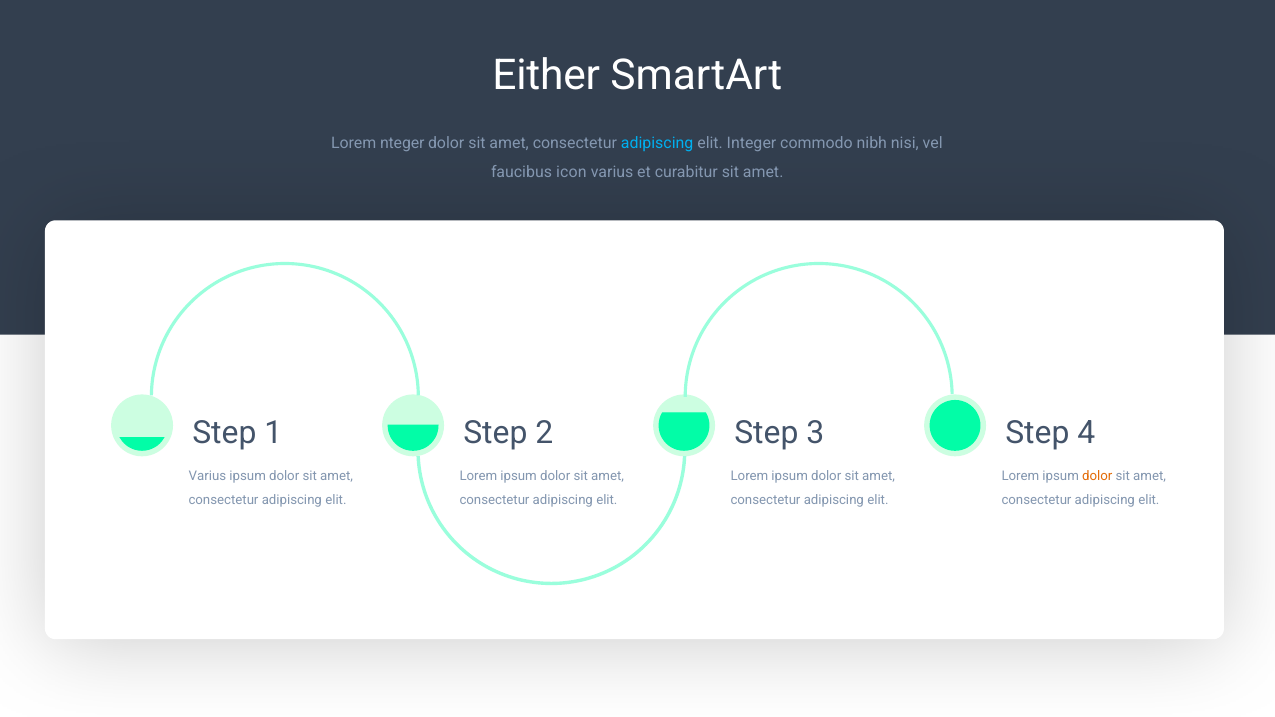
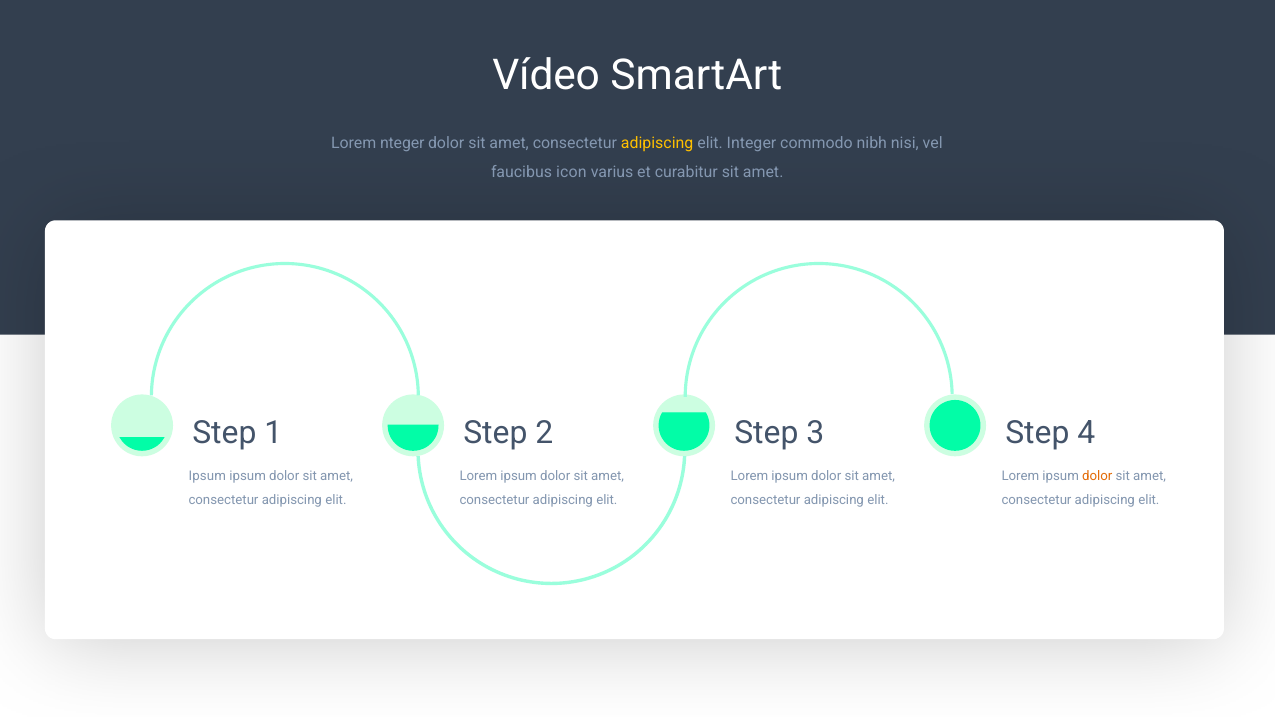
Either: Either -> Vídeo
adipiscing at (657, 144) colour: light blue -> yellow
Varius at (207, 476): Varius -> Ipsum
